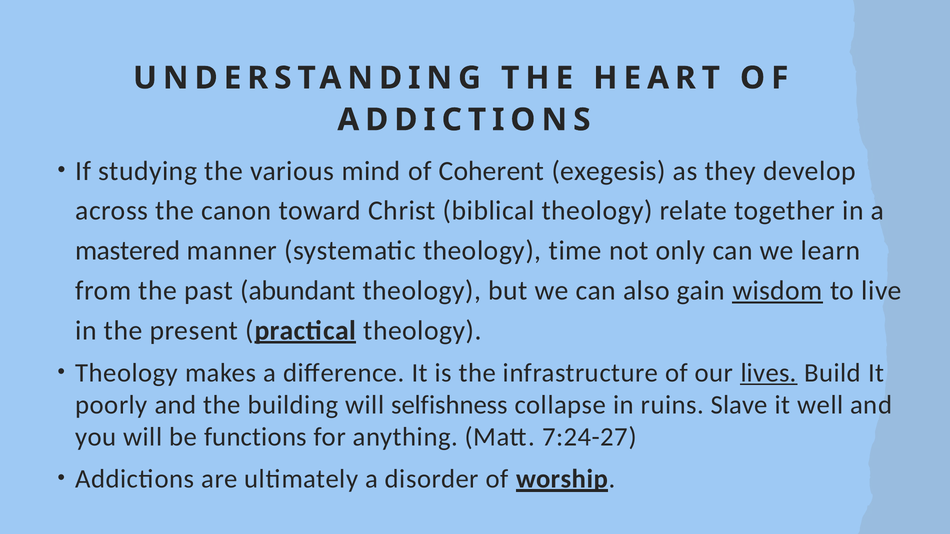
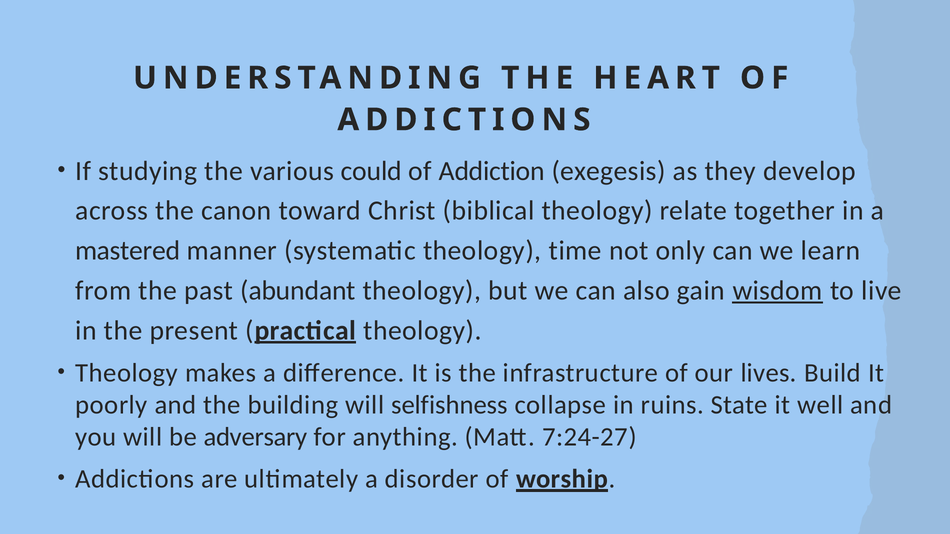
mind: mind -> could
Coherent: Coherent -> Addiction
lives underline: present -> none
Slave: Slave -> State
functions: functions -> adversary
